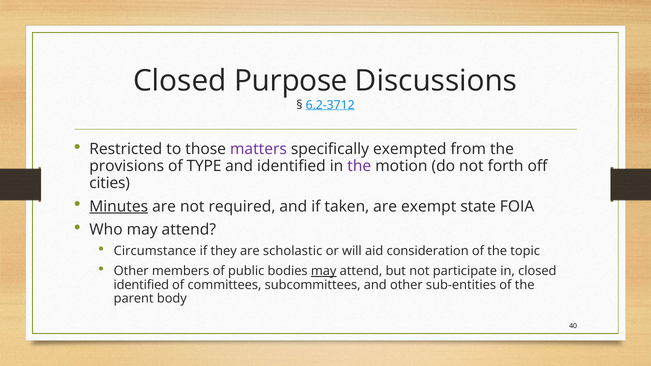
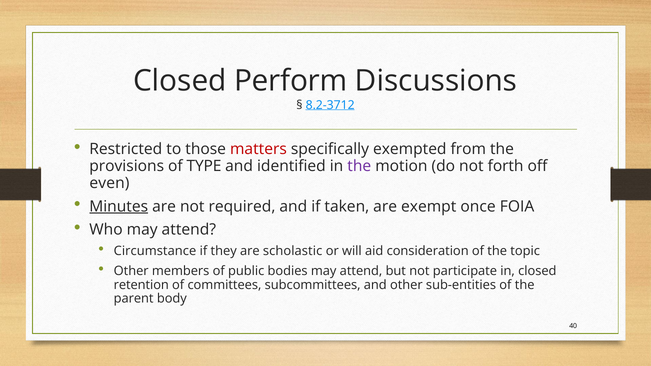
Purpose: Purpose -> Perform
6.2-3712: 6.2-3712 -> 8.2-3712
matters colour: purple -> red
cities: cities -> even
state: state -> once
may at (324, 271) underline: present -> none
identified at (141, 285): identified -> retention
